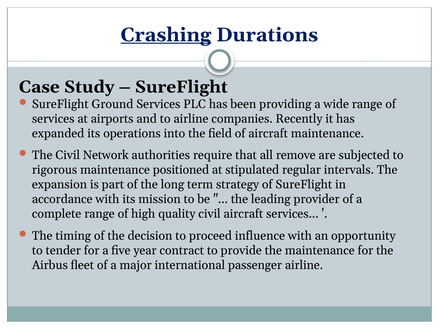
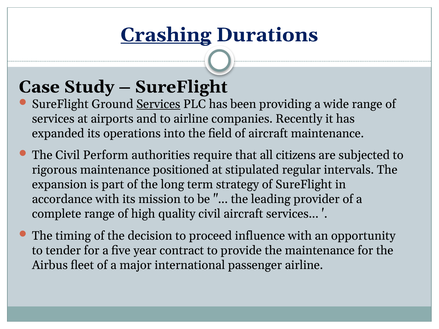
Services at (158, 104) underline: none -> present
Network: Network -> Perform
remove: remove -> citizens
